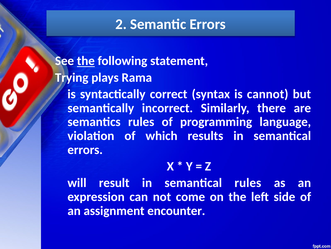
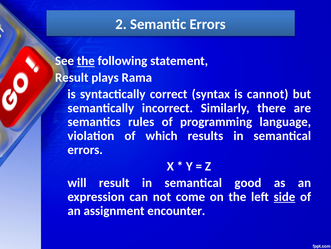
Trying at (72, 77): Trying -> Result
semantical rules: rules -> good
side underline: none -> present
